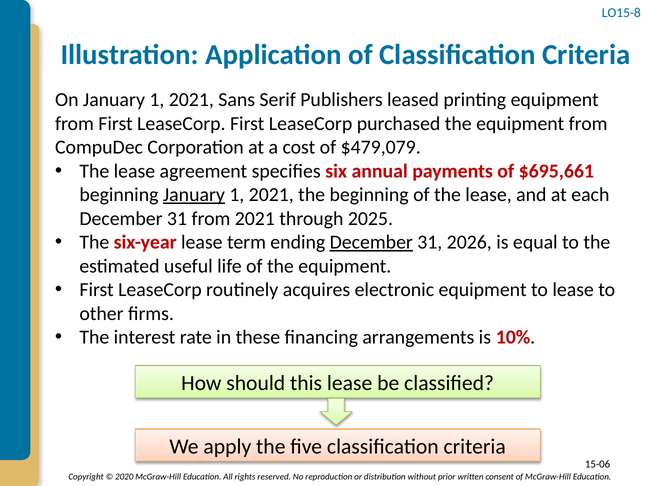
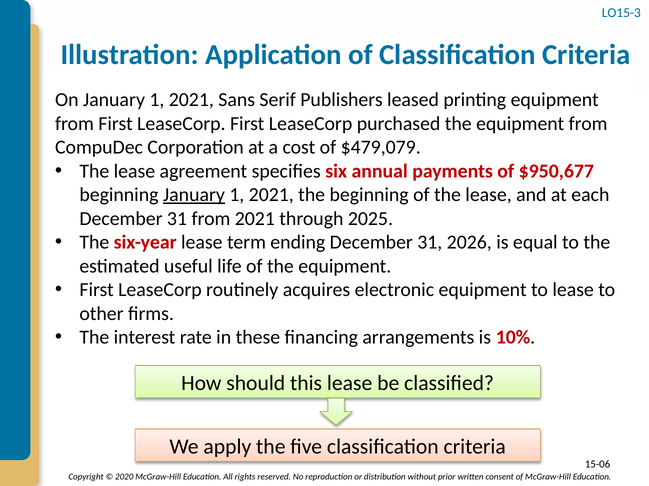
LO15-8: LO15-8 -> LO15-3
$695,661: $695,661 -> $950,677
December at (371, 243) underline: present -> none
